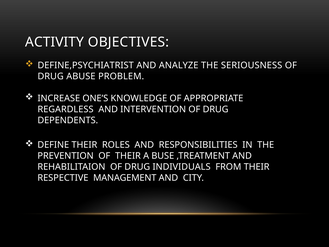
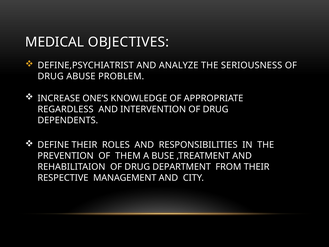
ACTIVITY: ACTIVITY -> MEDICAL
OF THEIR: THEIR -> THEM
INDIVIDUALS: INDIVIDUALS -> DEPARTMENT
